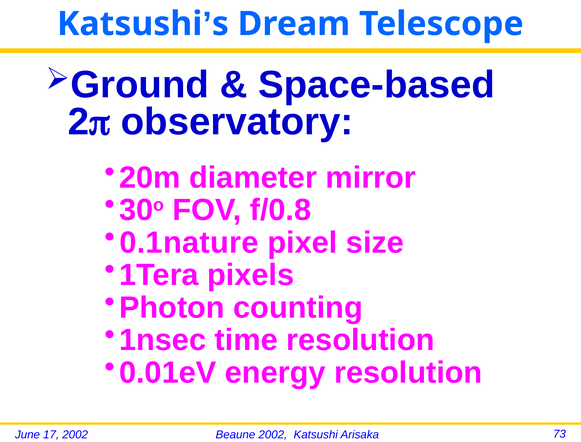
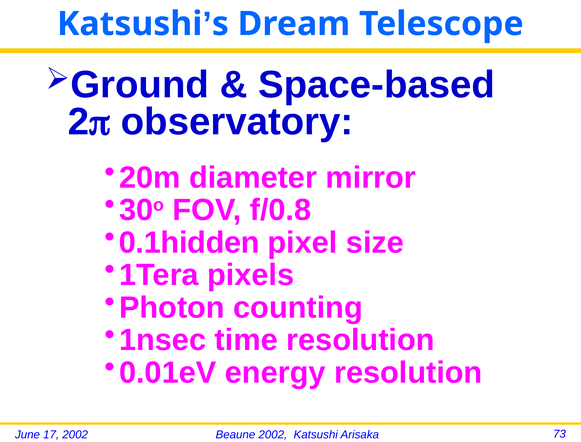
0.1nature: 0.1nature -> 0.1hidden
